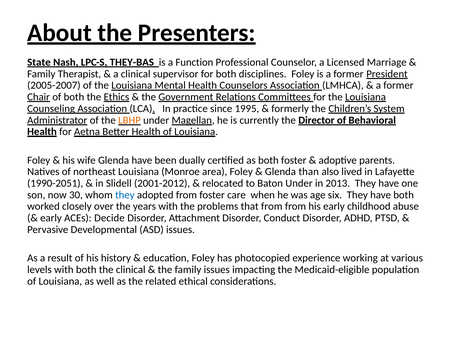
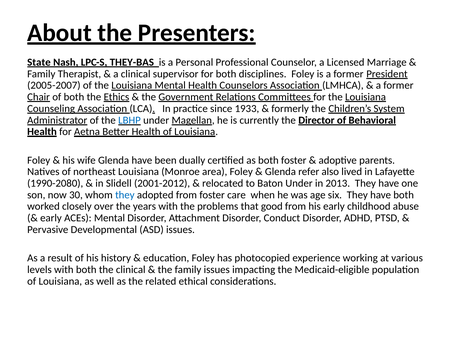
Function: Function -> Personal
1995: 1995 -> 1933
LBHP colour: orange -> blue
than: than -> refer
1990-2051: 1990-2051 -> 1990-2080
that from: from -> good
ACEs Decide: Decide -> Mental
